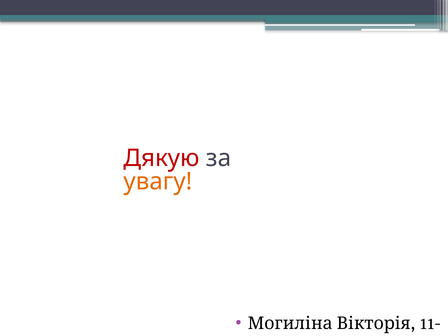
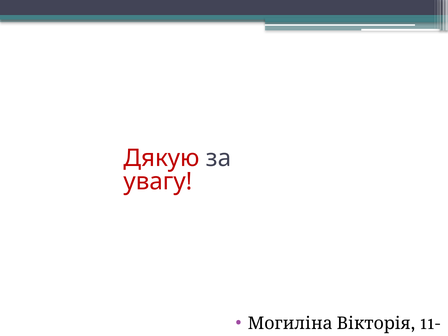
увагу colour: orange -> red
